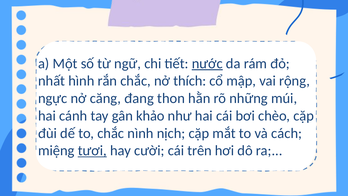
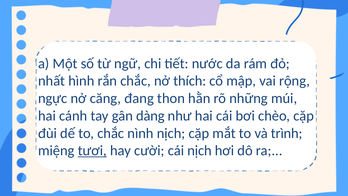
nước underline: present -> none
khảo: khảo -> dàng
cách: cách -> trình
cái trên: trên -> nịch
